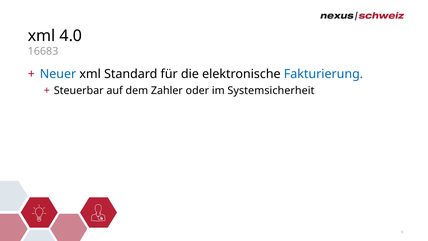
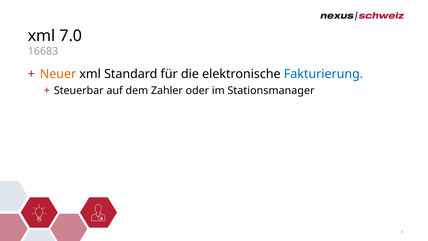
4.0: 4.0 -> 7.0
Neuer colour: blue -> orange
Systemsicherheit: Systemsicherheit -> Stationsmanager
